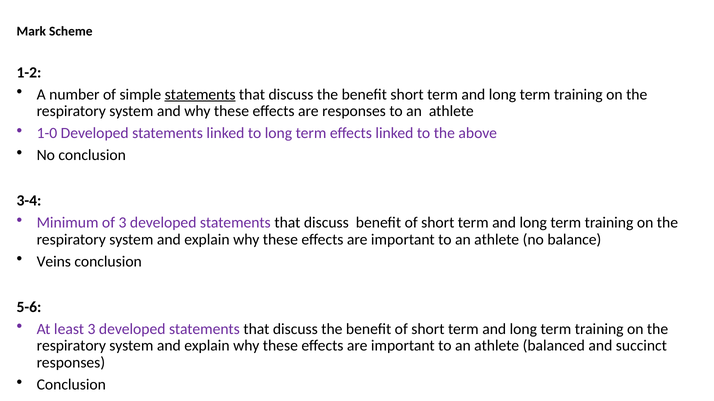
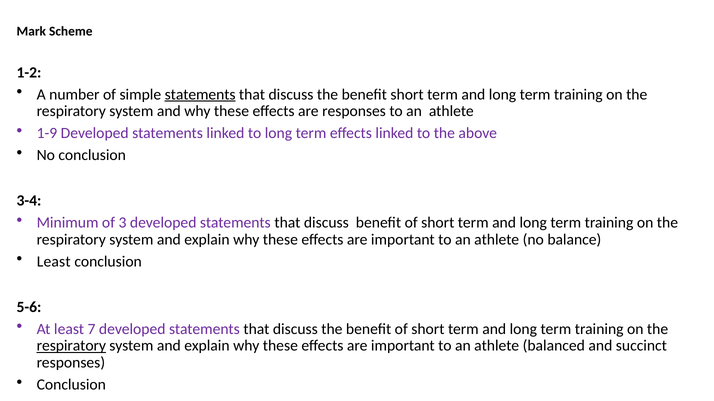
1-0: 1-0 -> 1-9
Veins at (54, 262): Veins -> Least
least 3: 3 -> 7
respiratory at (71, 346) underline: none -> present
